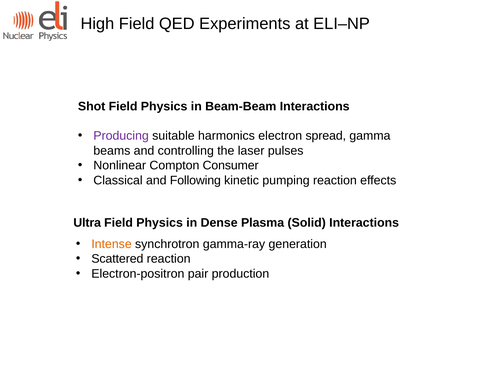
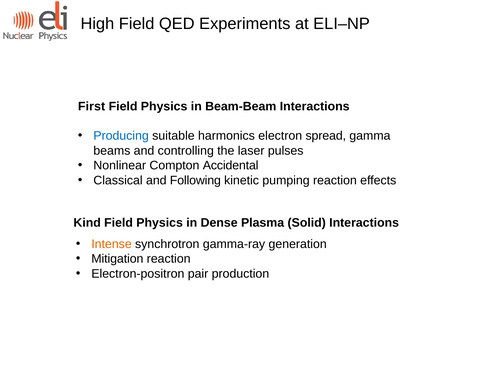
Shot: Shot -> First
Producing colour: purple -> blue
Consumer: Consumer -> Accidental
Ultra: Ultra -> Kind
Scattered: Scattered -> Mitigation
